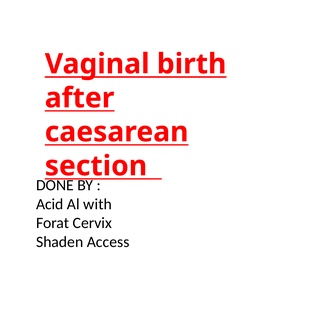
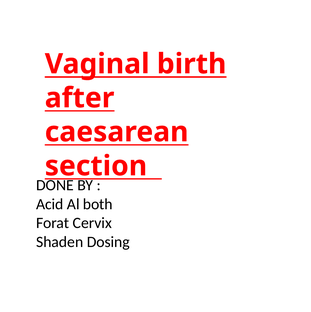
with: with -> both
Access: Access -> Dosing
